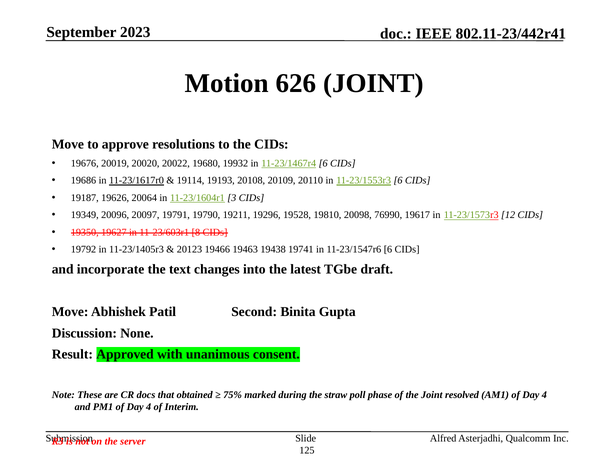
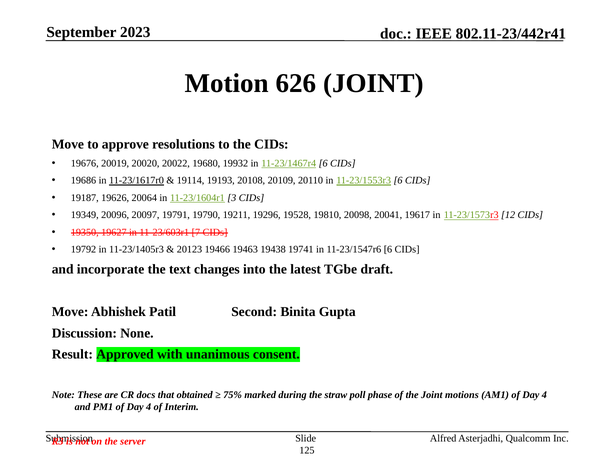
76990: 76990 -> 20041
8: 8 -> 7
resolved: resolved -> motions
